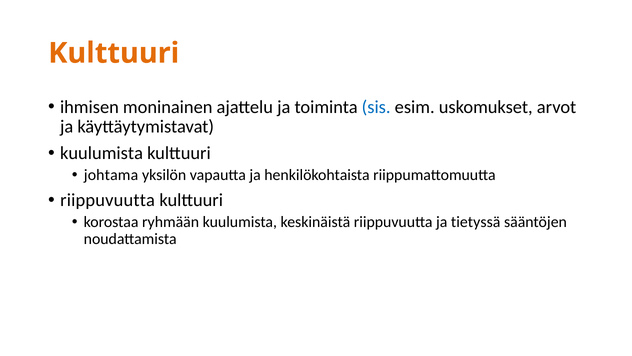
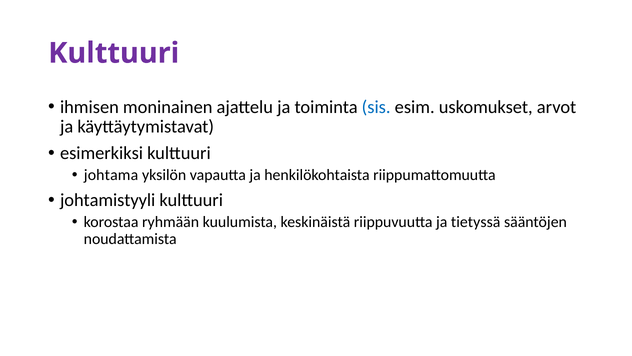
Kulttuuri at (114, 53) colour: orange -> purple
kuulumista at (102, 153): kuulumista -> esimerkiksi
riippuvuutta at (108, 200): riippuvuutta -> johtamistyyli
